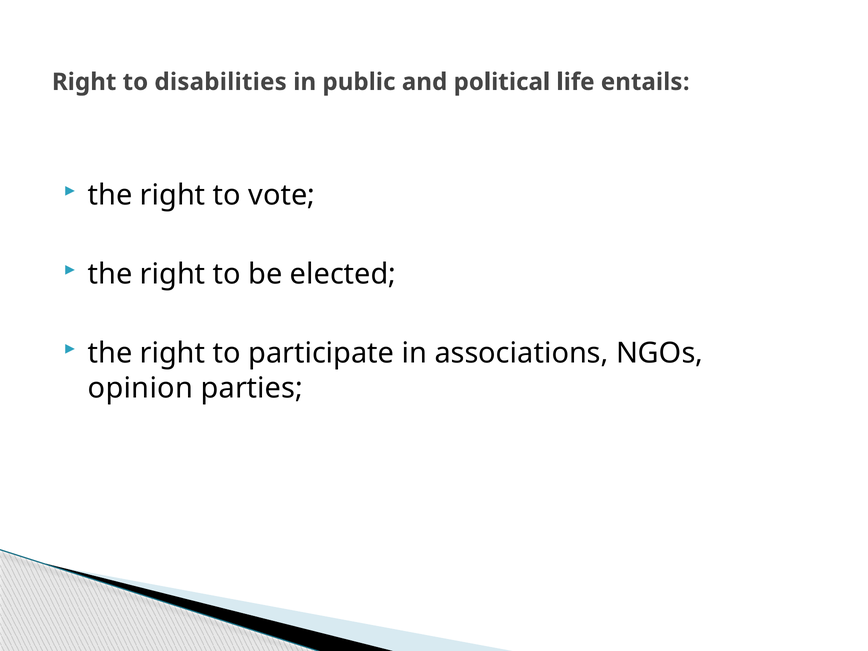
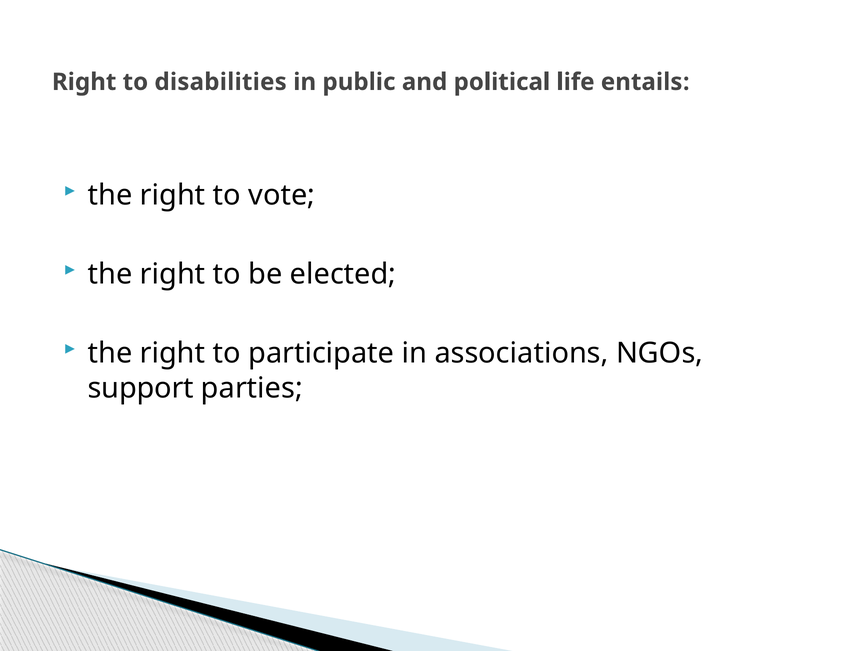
opinion: opinion -> support
